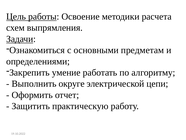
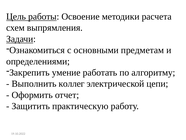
округе: округе -> коллег
